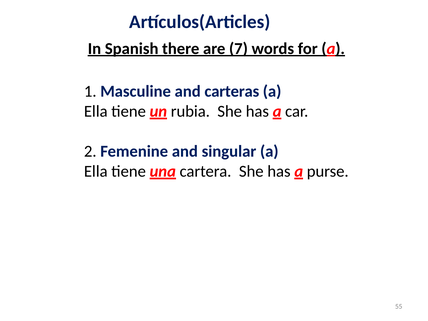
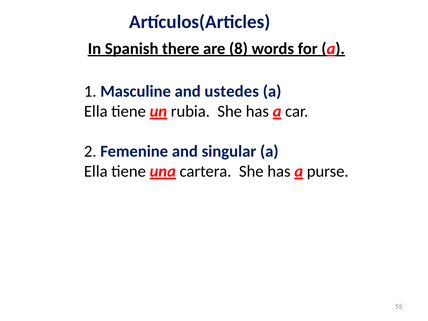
7: 7 -> 8
carteras: carteras -> ustedes
